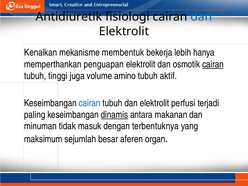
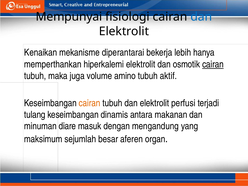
Antidiuretik: Antidiuretik -> Mempunyai
membentuk: membentuk -> diperantarai
penguapan: penguapan -> hiperkalemi
tinggi: tinggi -> maka
cairan at (90, 103) colour: blue -> orange
paling: paling -> tulang
dinamis underline: present -> none
tidak: tidak -> diare
terbentuknya: terbentuknya -> mengandung
